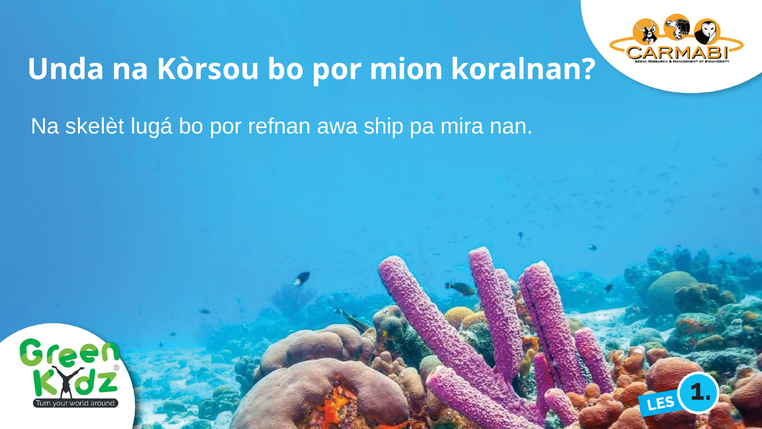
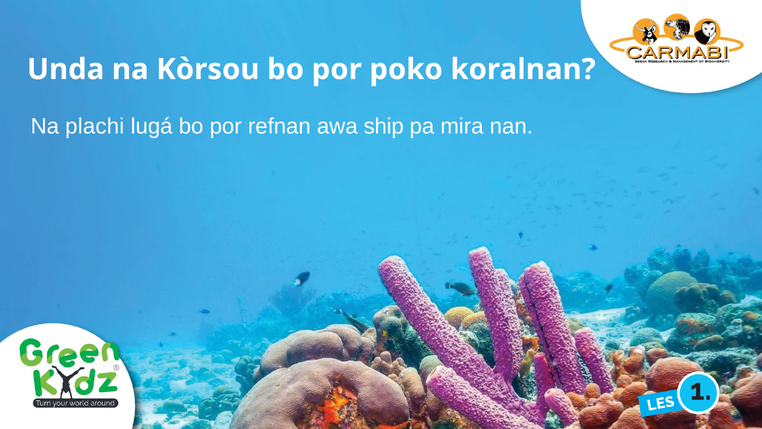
mion: mion -> poko
skelèt: skelèt -> plachi
